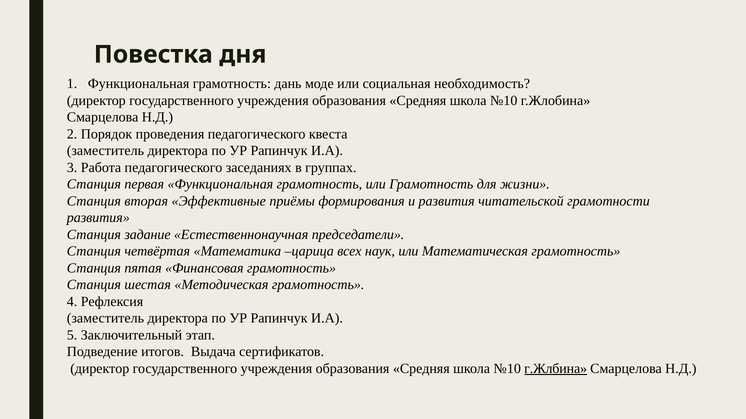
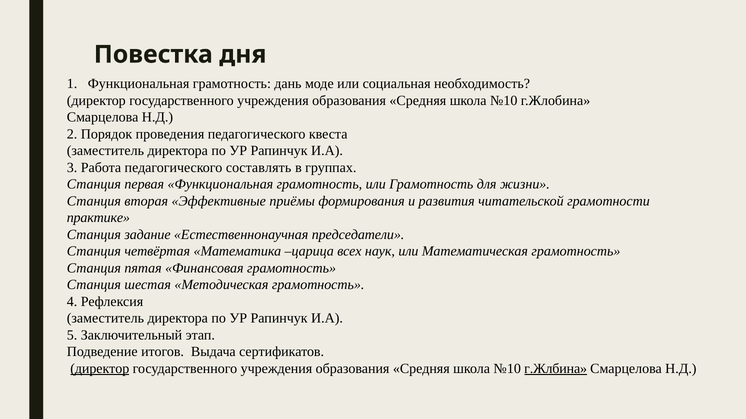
заседаниях: заседаниях -> составлять
развития at (98, 218): развития -> практике
директор at (100, 369) underline: none -> present
